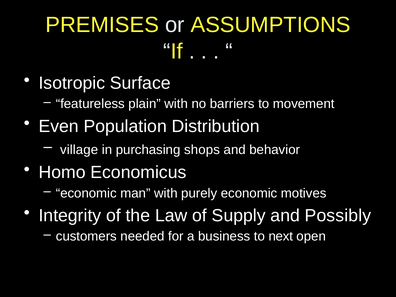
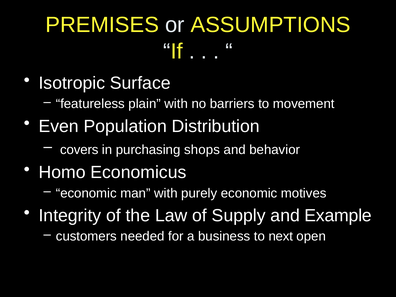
village: village -> covers
Possibly: Possibly -> Example
